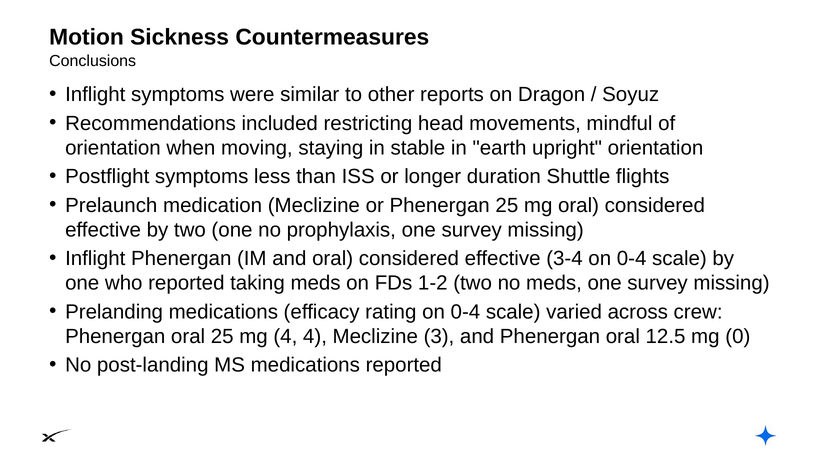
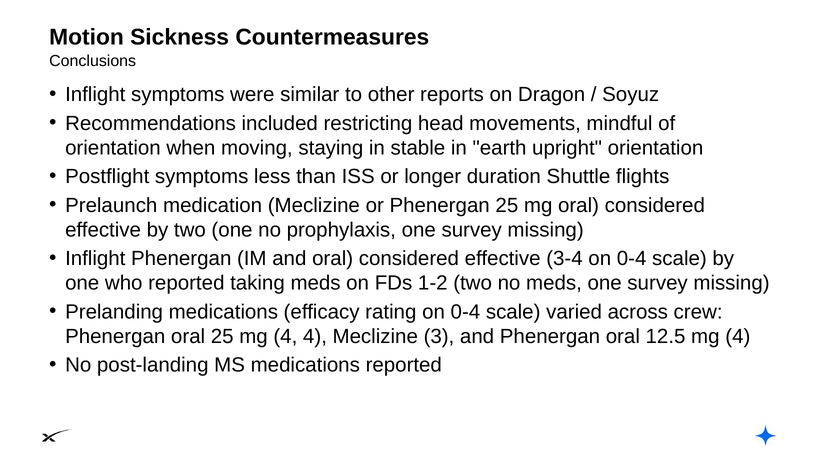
12.5 mg 0: 0 -> 4
